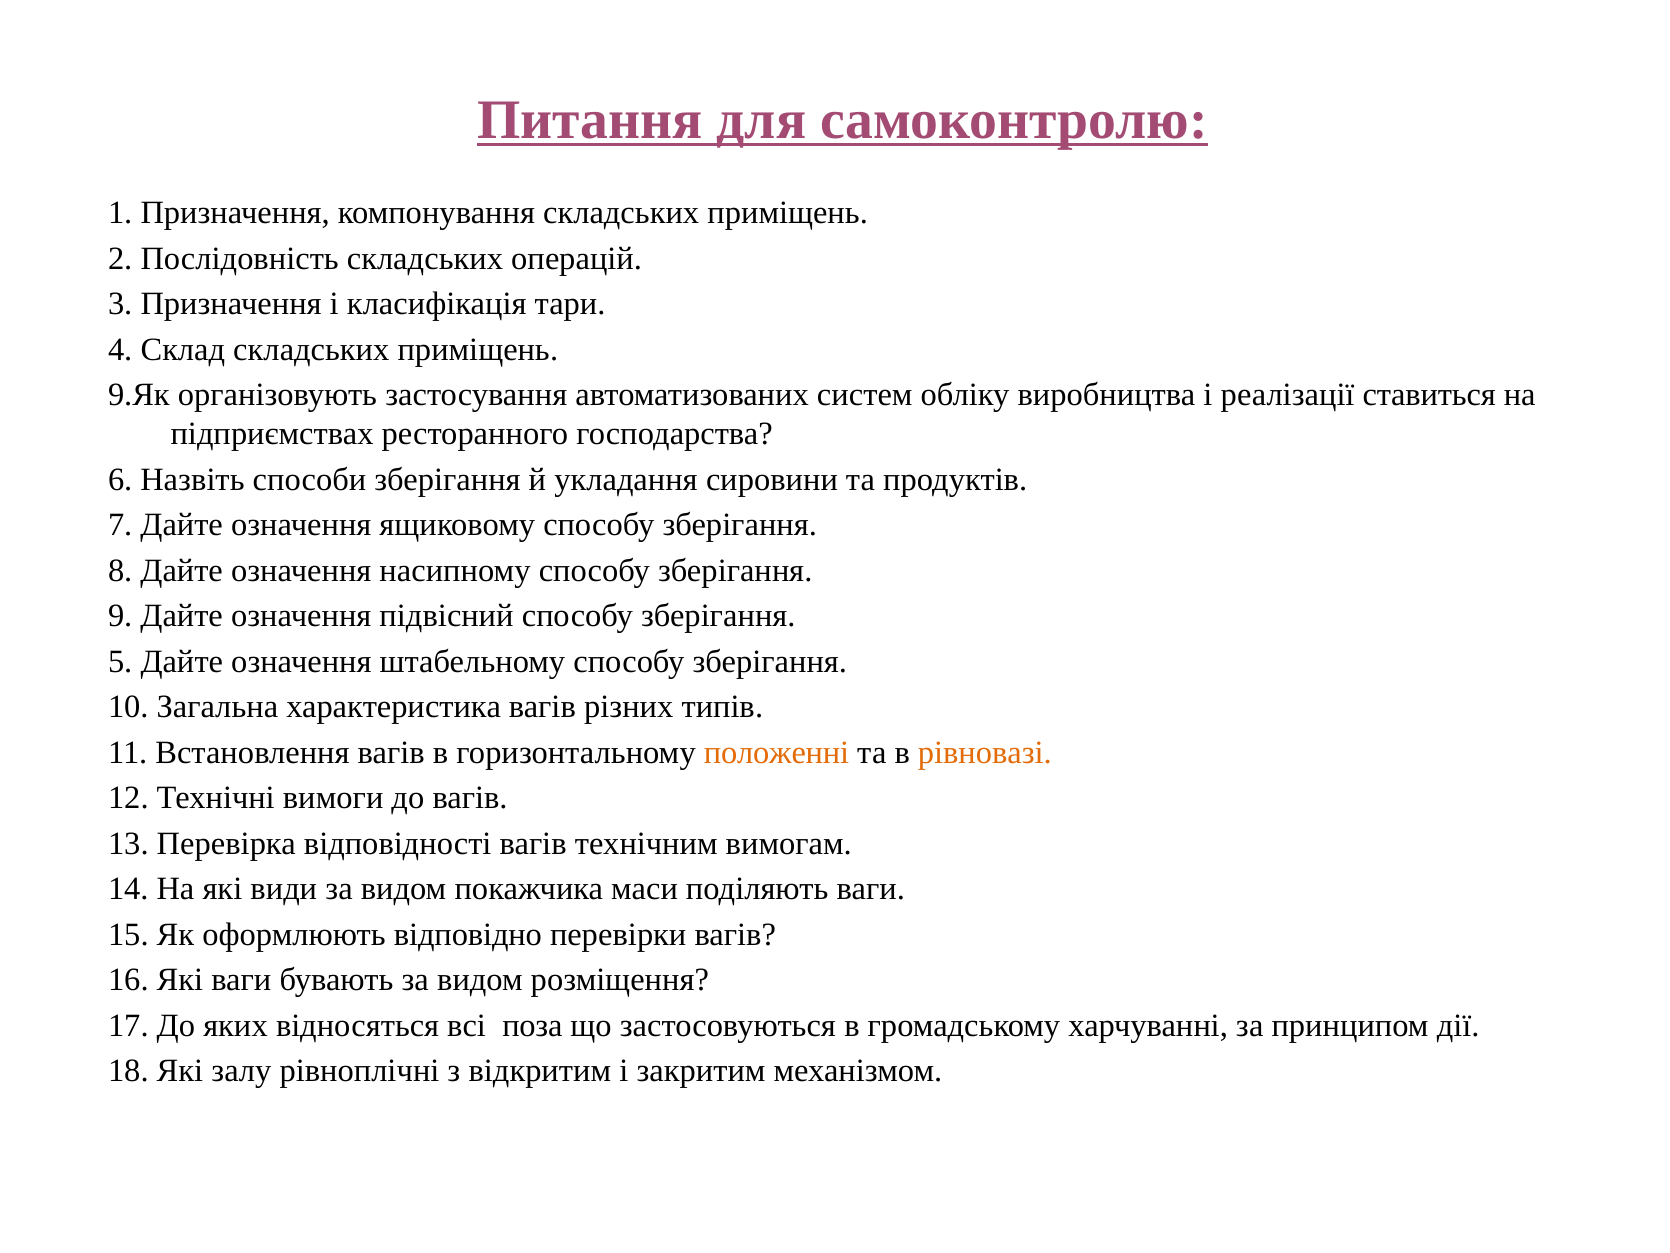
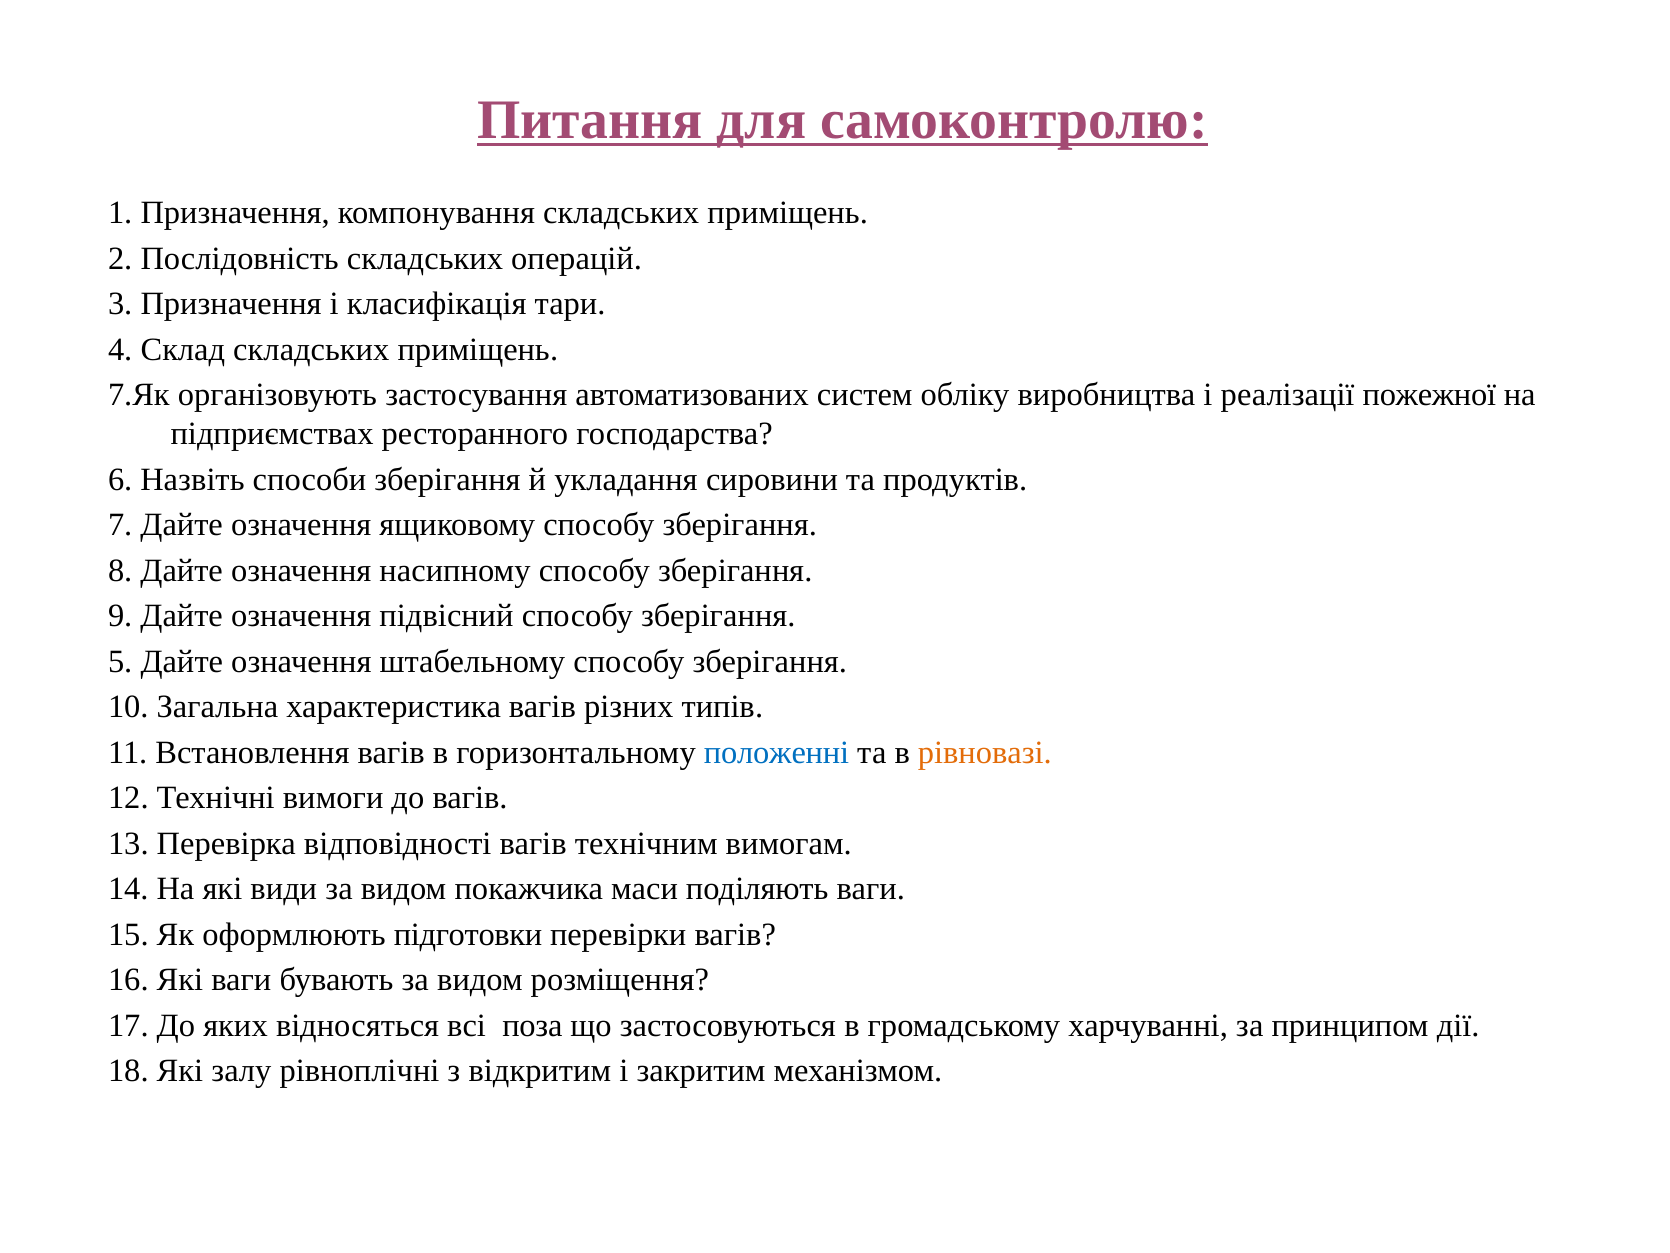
9.Як: 9.Як -> 7.Як
ставиться: ставиться -> пожежної
положенні colour: orange -> blue
відповідно: відповідно -> підготовки
